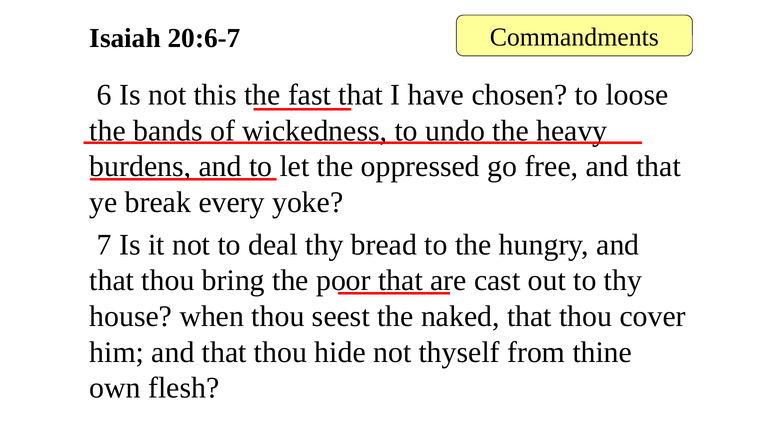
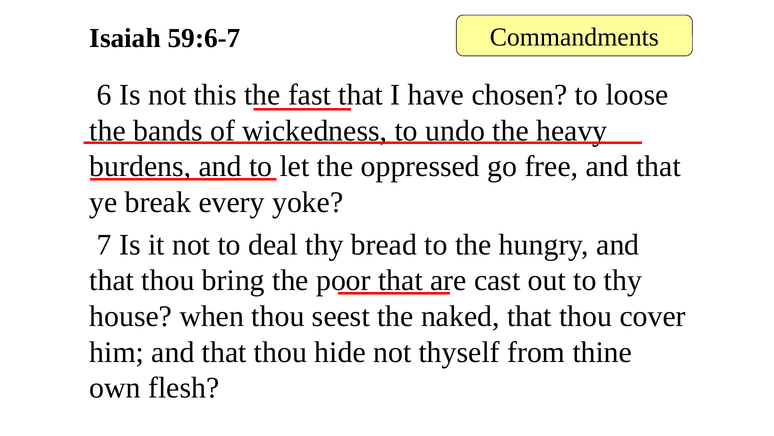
20:6-7: 20:6-7 -> 59:6-7
